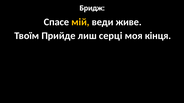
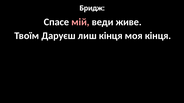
мій colour: yellow -> pink
Прийде: Прийде -> Даруєш
лиш серці: серці -> кінця
